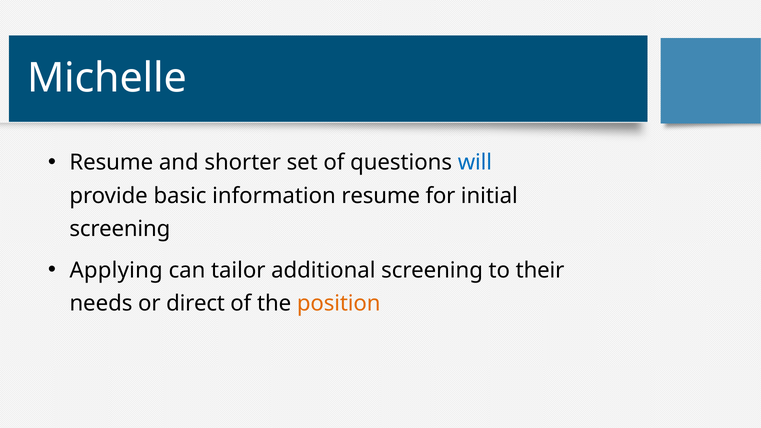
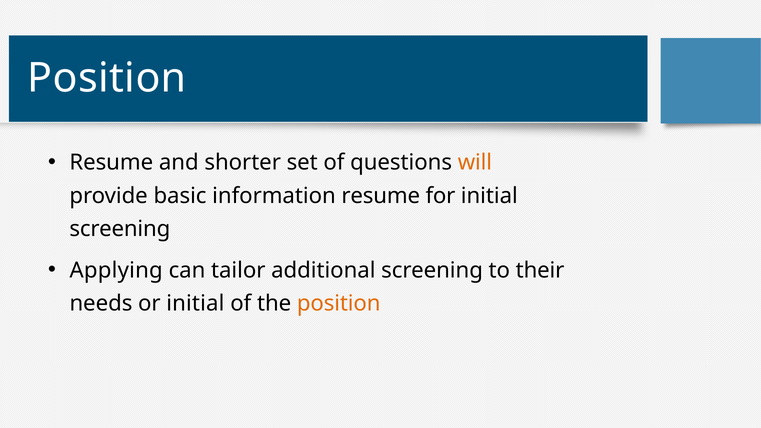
Michelle at (107, 78): Michelle -> Position
will colour: blue -> orange
or direct: direct -> initial
